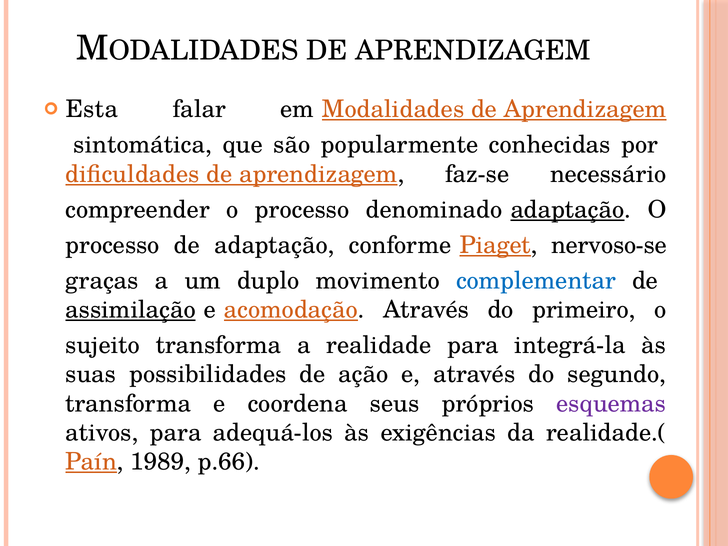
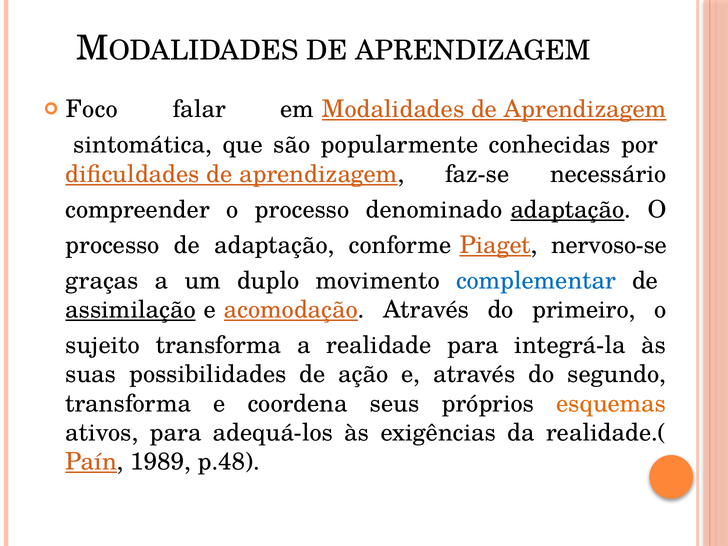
Esta: Esta -> Foco
esquemas colour: purple -> orange
p.66: p.66 -> p.48
